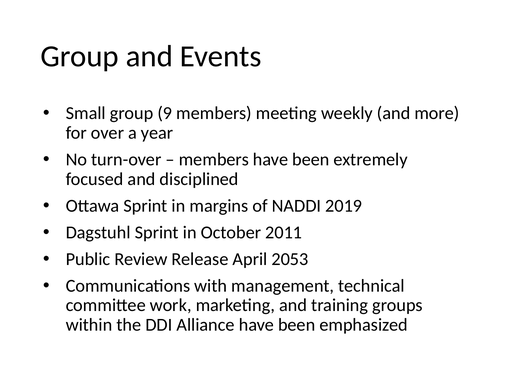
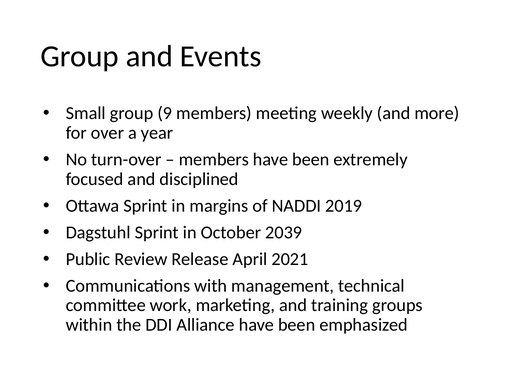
2011: 2011 -> 2039
2053: 2053 -> 2021
